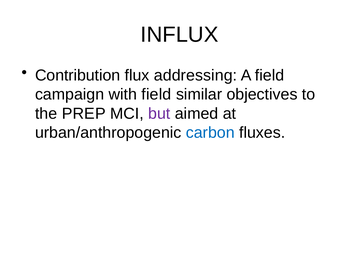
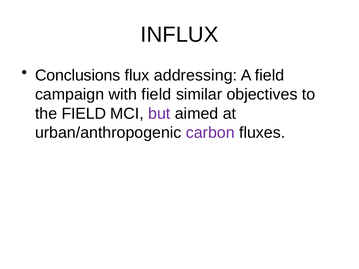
Contribution: Contribution -> Conclusions
the PREP: PREP -> FIELD
carbon colour: blue -> purple
